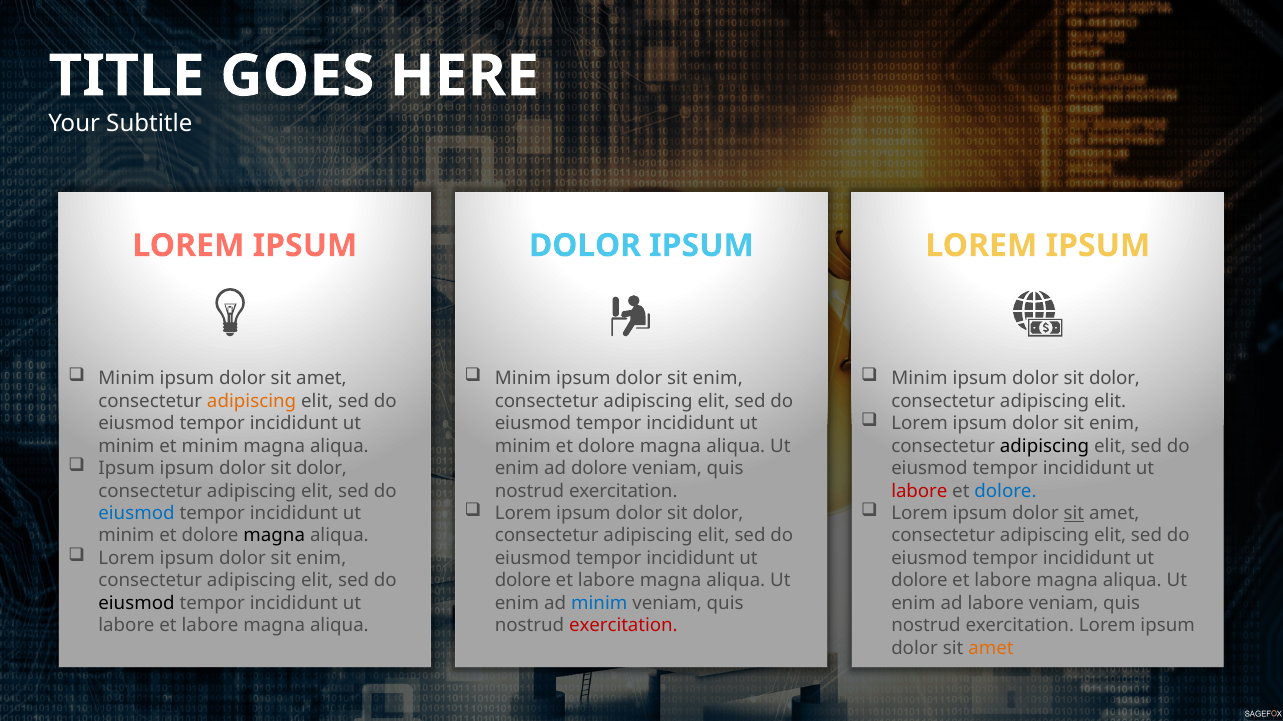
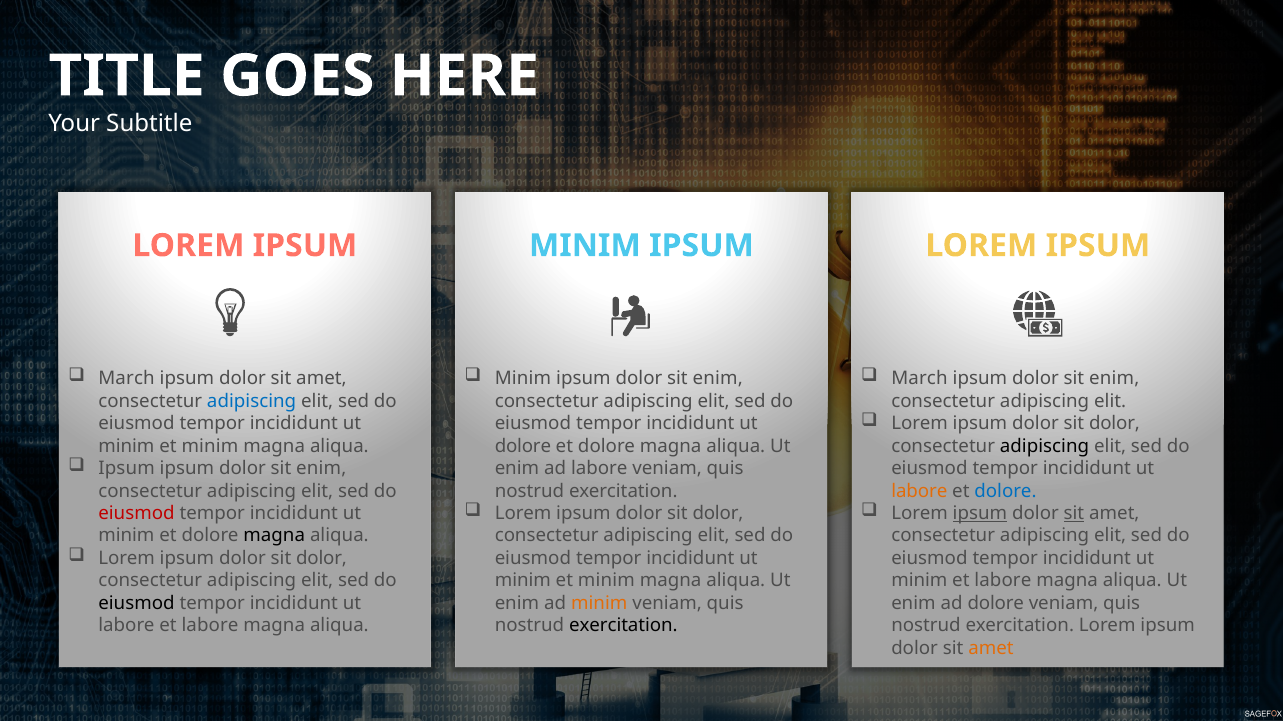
DOLOR at (585, 246): DOLOR -> MINIM
Minim at (127, 379): Minim -> March
Minim at (919, 379): Minim -> March
dolor at (1114, 379): dolor -> enim
adipiscing at (252, 401) colour: orange -> blue
enim at (1114, 424): enim -> dolor
minim at (523, 446): minim -> dolore
dolor at (321, 469): dolor -> enim
ad dolore: dolore -> labore
labore at (919, 491) colour: red -> orange
ipsum at (980, 514) underline: none -> present
eiusmod at (136, 514) colour: blue -> red
enim at (321, 559): enim -> dolor
dolore at (523, 581): dolore -> minim
labore at (606, 581): labore -> minim
dolore at (919, 581): dolore -> minim
minim at (599, 604) colour: blue -> orange
ad labore: labore -> dolore
exercitation at (623, 626) colour: red -> black
